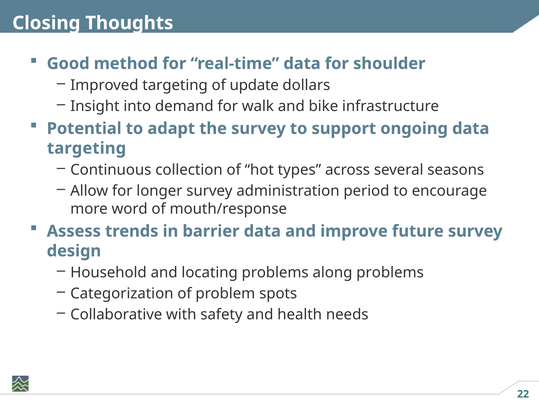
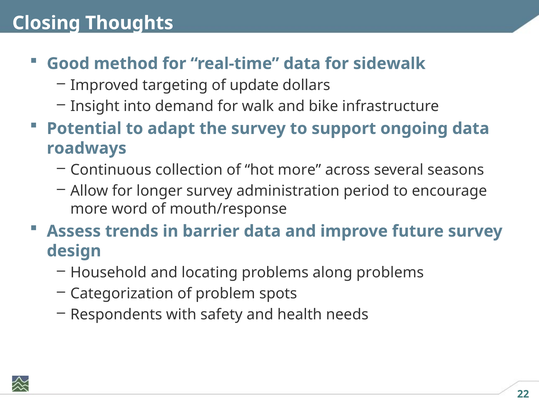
shoulder: shoulder -> sidewalk
targeting at (87, 148): targeting -> roadways
hot types: types -> more
Collaborative: Collaborative -> Respondents
